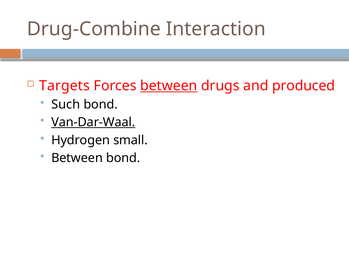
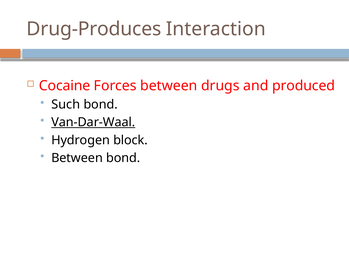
Drug-Combine: Drug-Combine -> Drug-Produces
Targets: Targets -> Cocaine
between at (169, 86) underline: present -> none
small: small -> block
